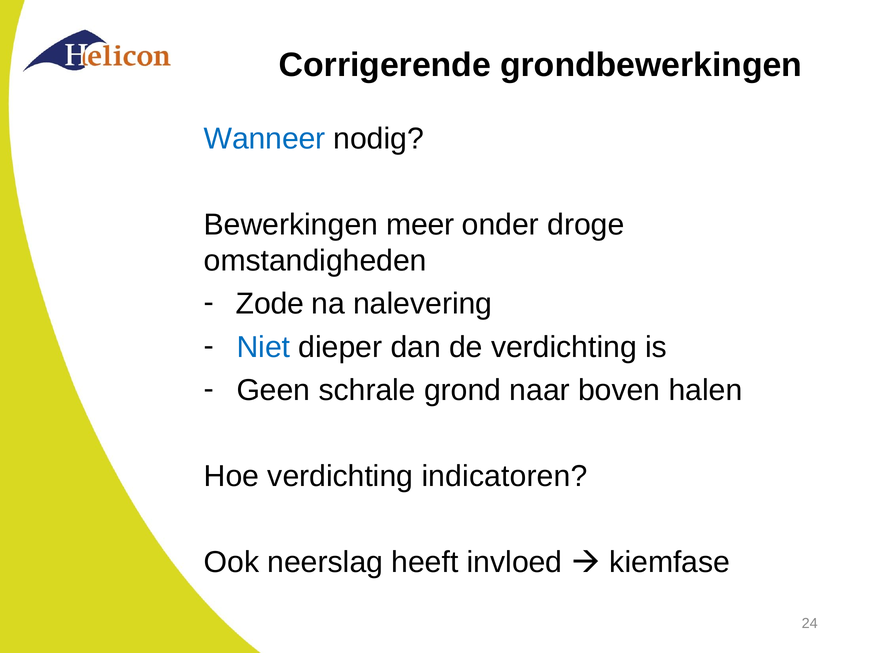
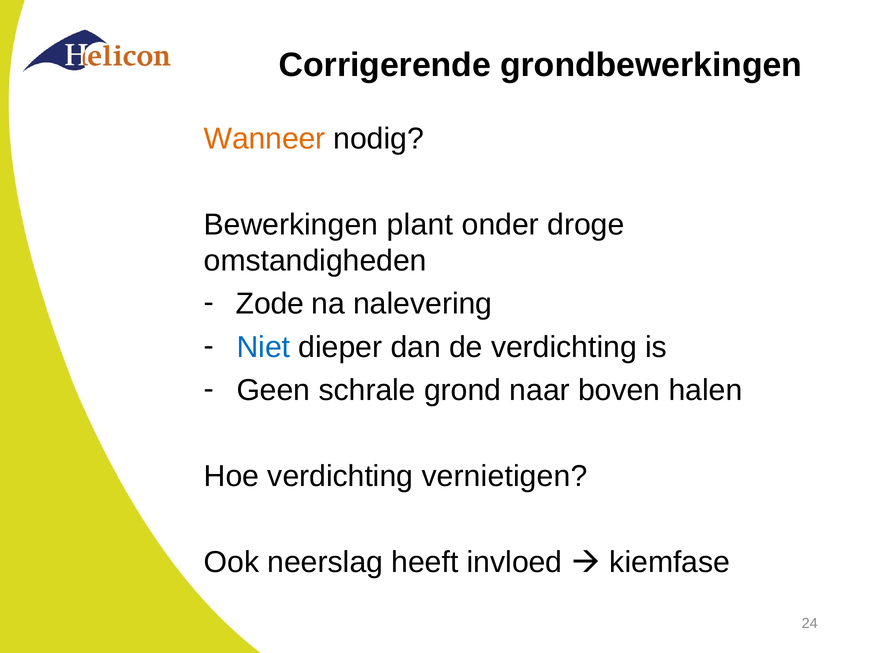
Wanneer colour: blue -> orange
meer: meer -> plant
indicatoren: indicatoren -> vernietigen
